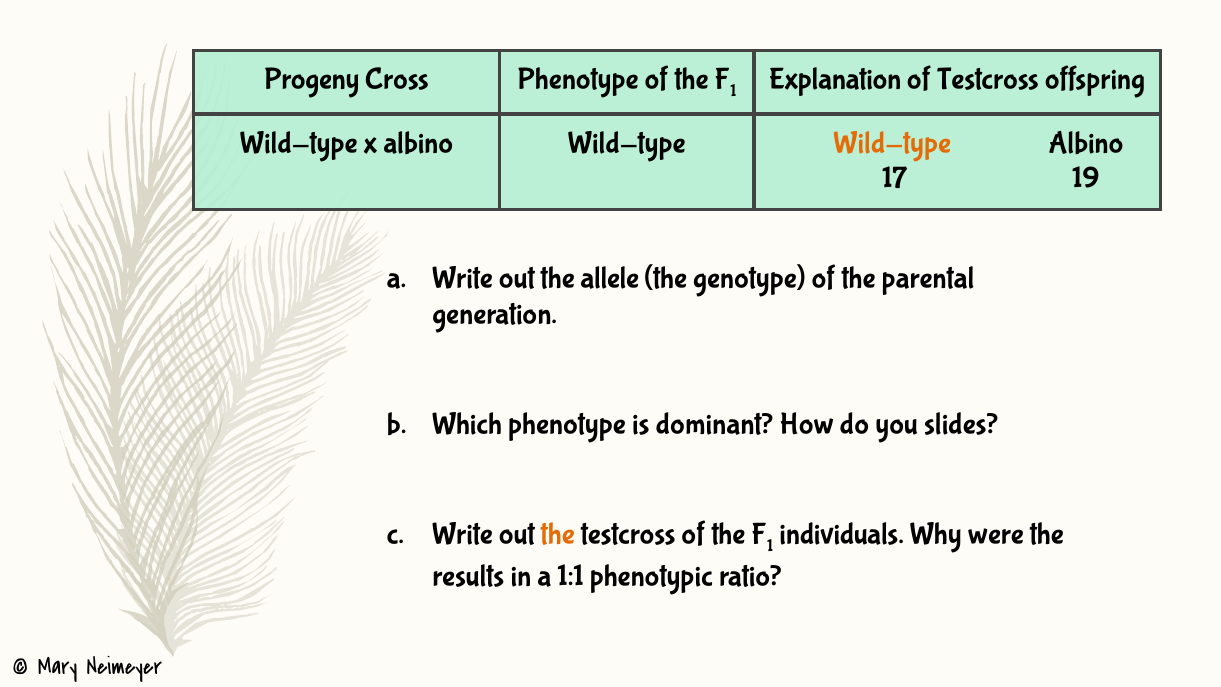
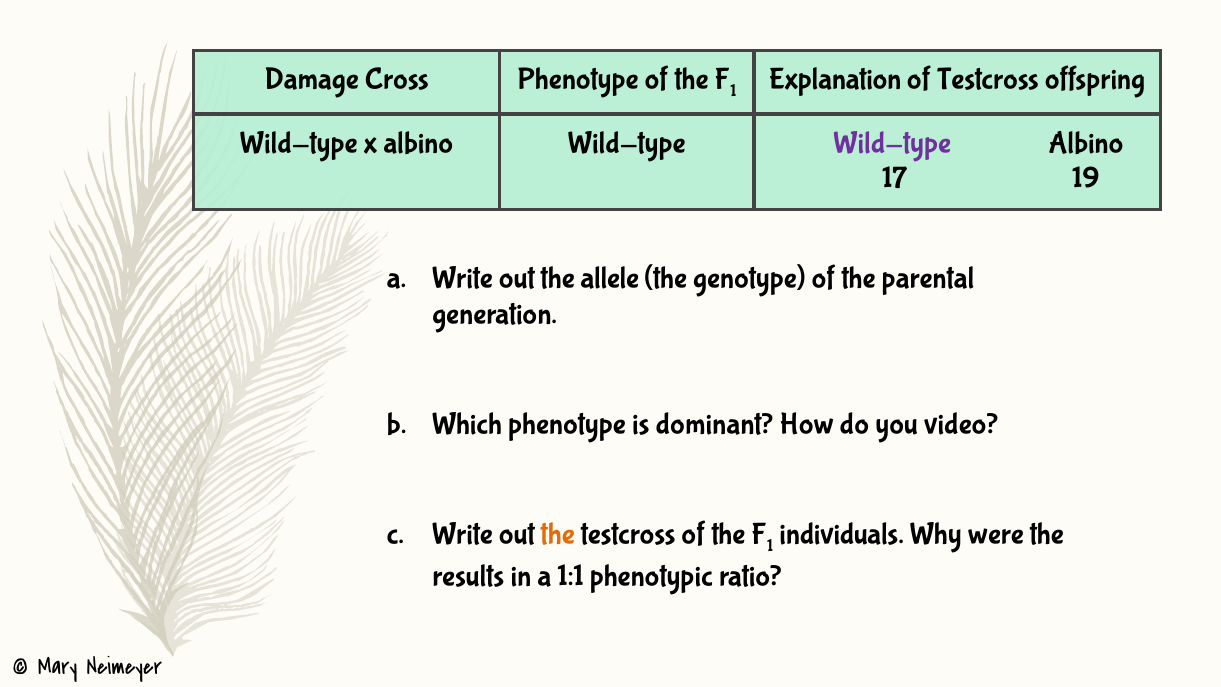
Progeny: Progeny -> Damage
Wild-type at (892, 142) colour: orange -> purple
slides: slides -> video
